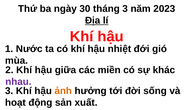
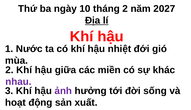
30: 30 -> 10
tháng 3: 3 -> 2
2023: 2023 -> 2027
ảnh colour: orange -> purple
